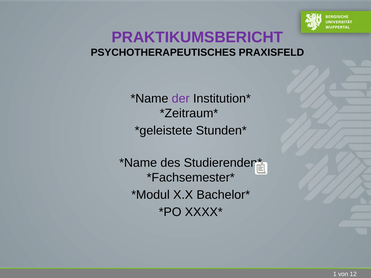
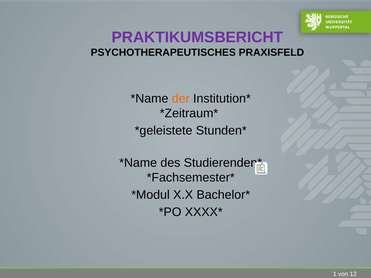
der colour: purple -> orange
